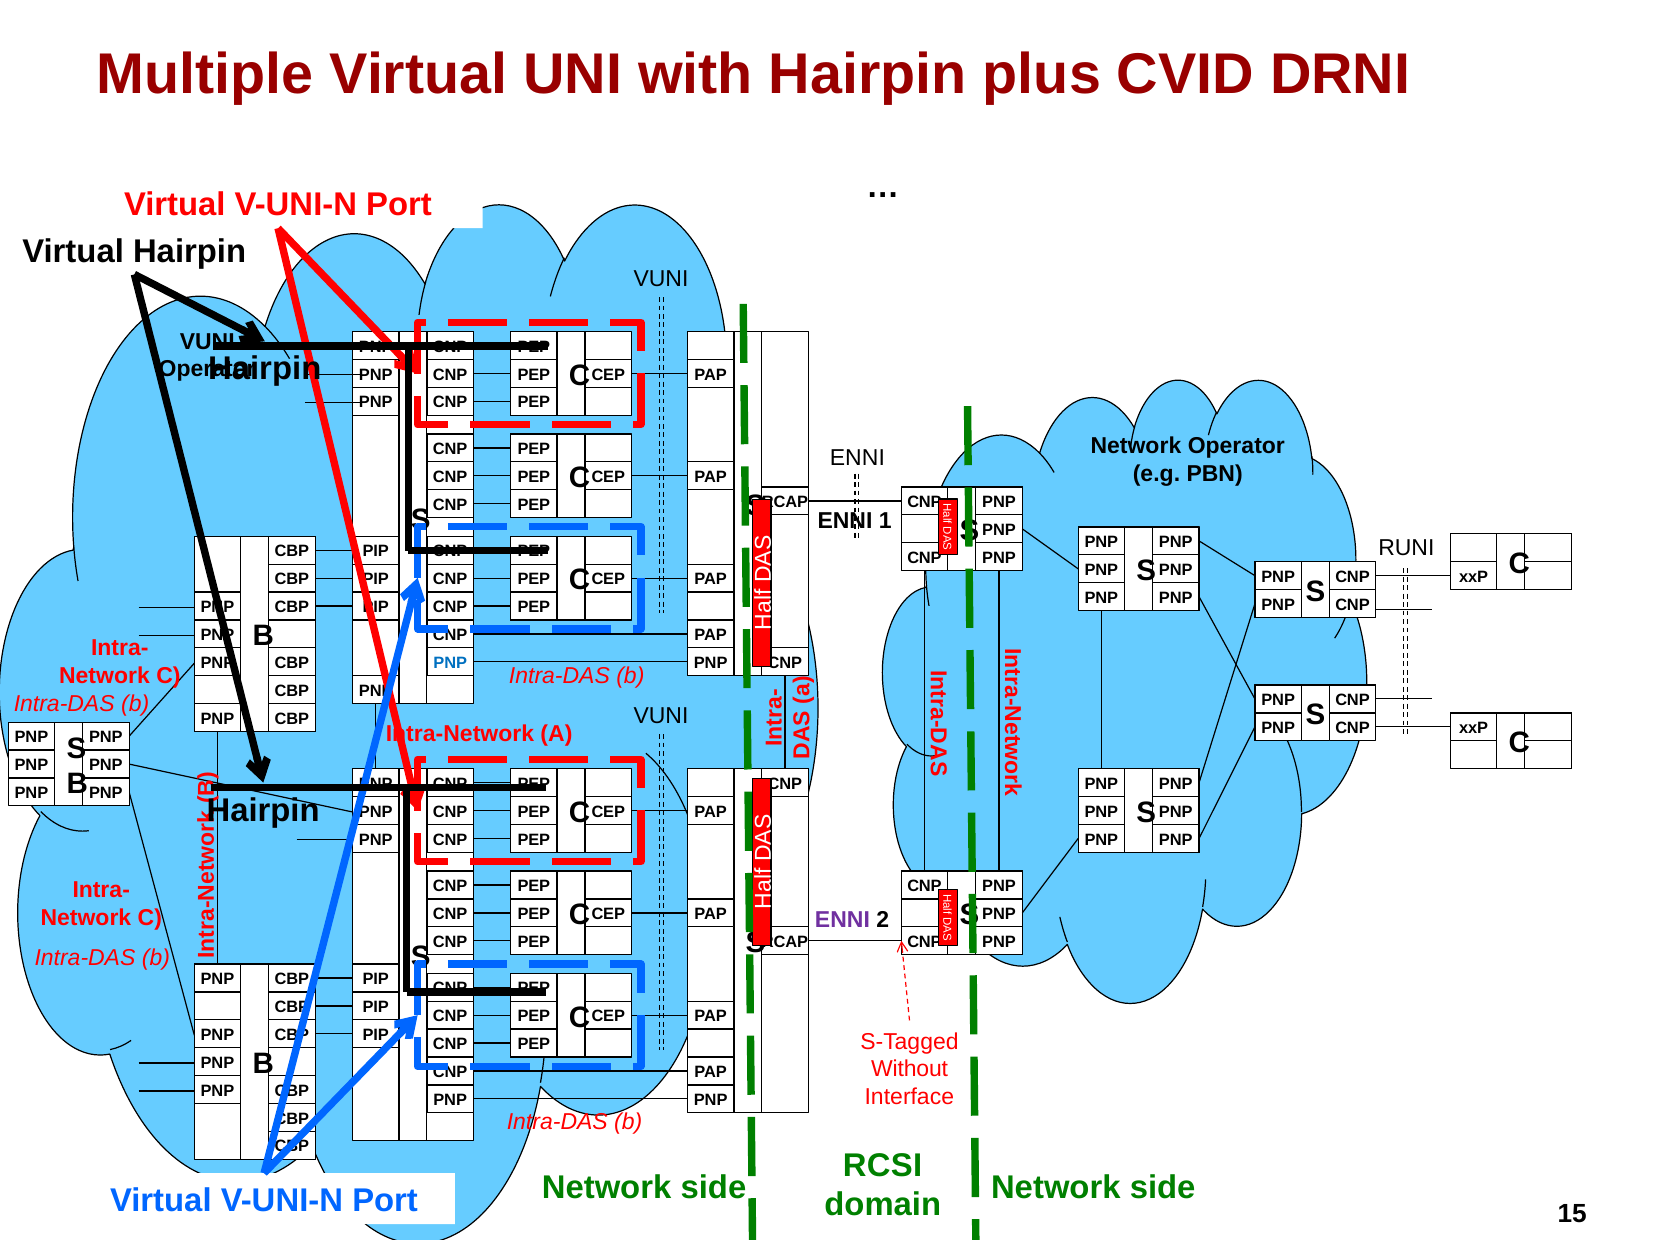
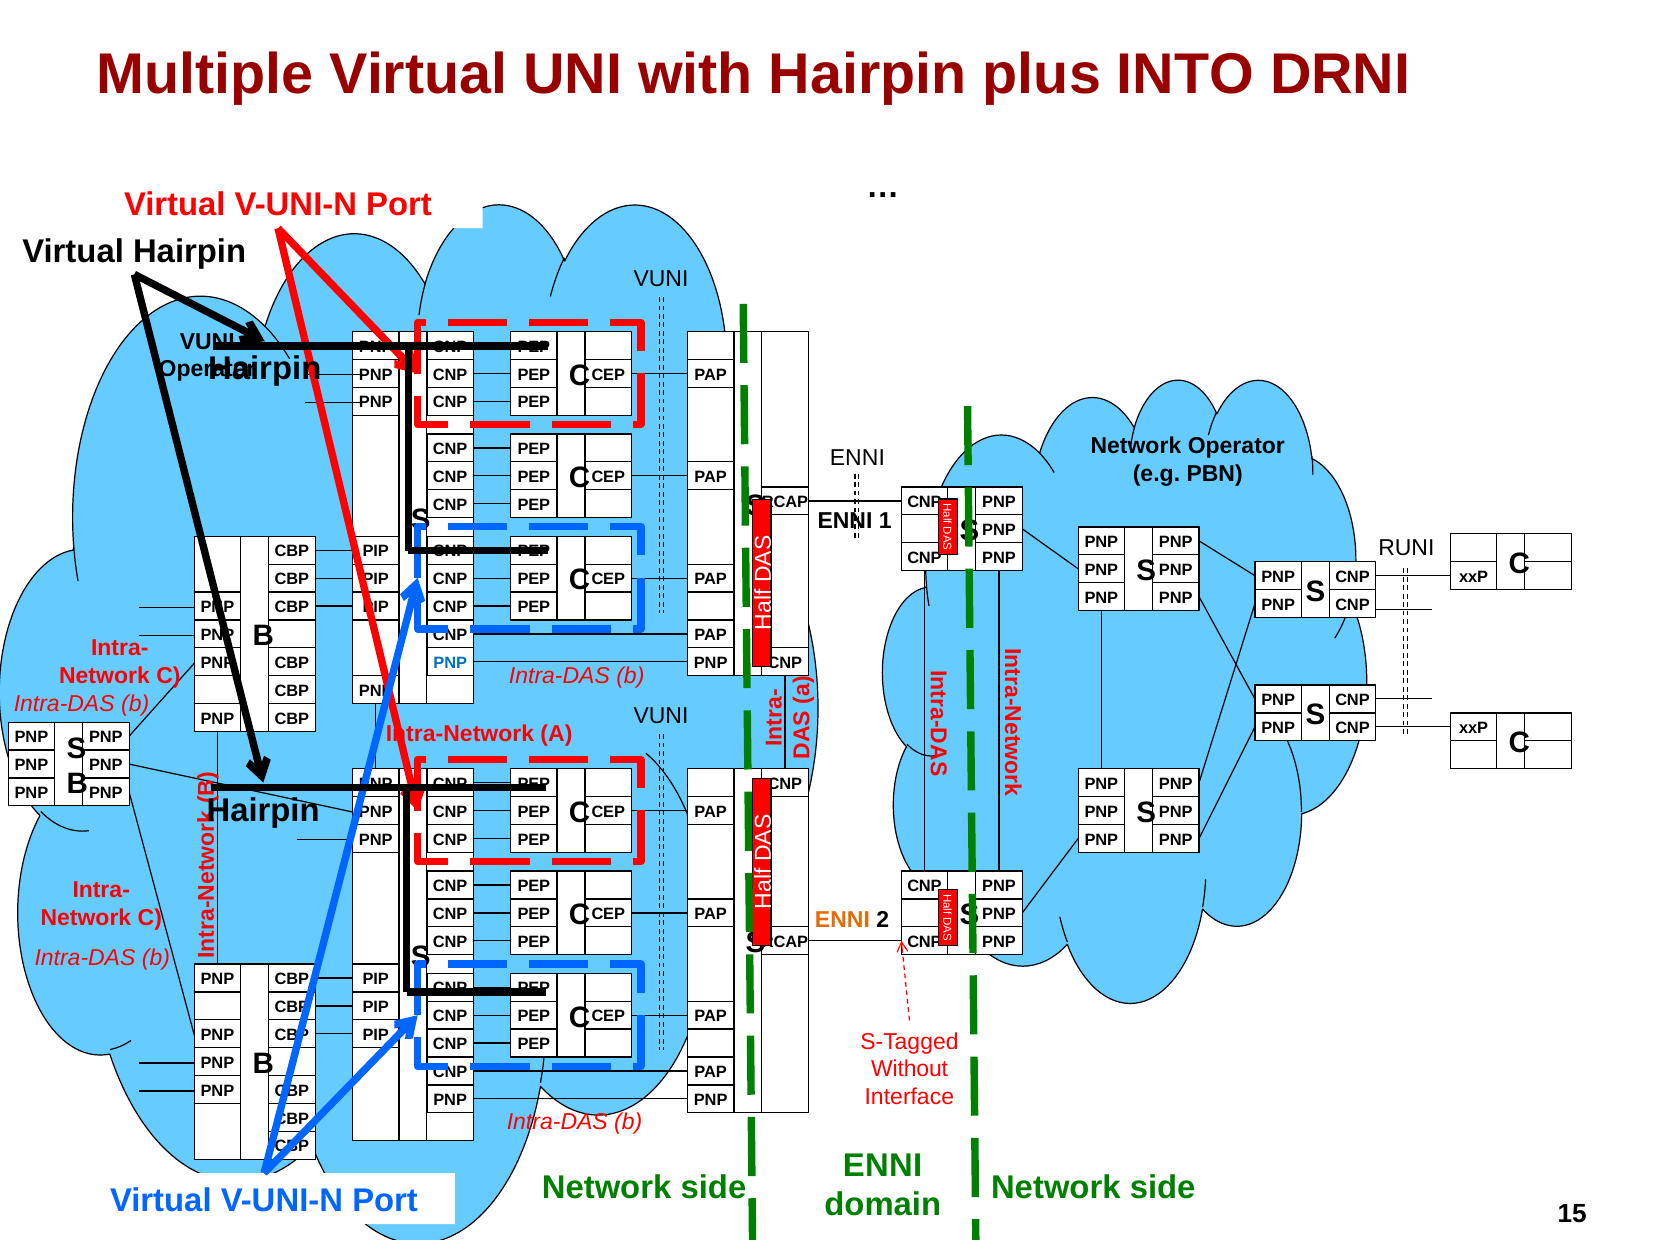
CVID: CVID -> INTO
ENNI at (842, 921) colour: purple -> orange
RCSI at (883, 1166): RCSI -> ENNI
